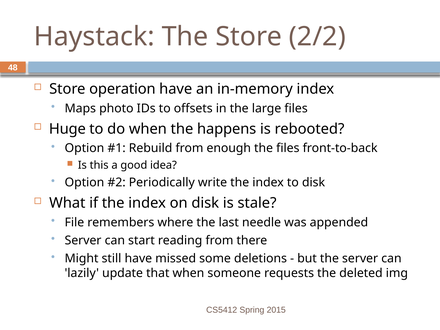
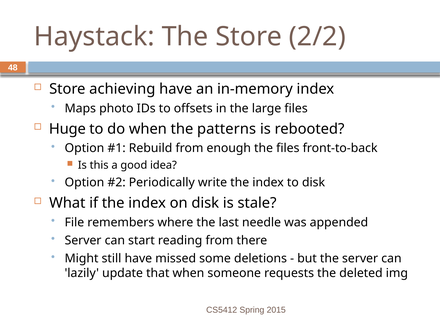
operation: operation -> achieving
happens: happens -> patterns
